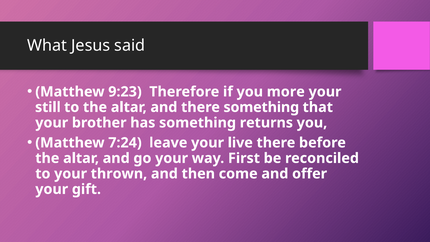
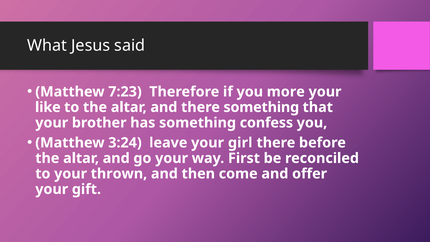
9:23: 9:23 -> 7:23
still: still -> like
returns: returns -> confess
7:24: 7:24 -> 3:24
live: live -> girl
